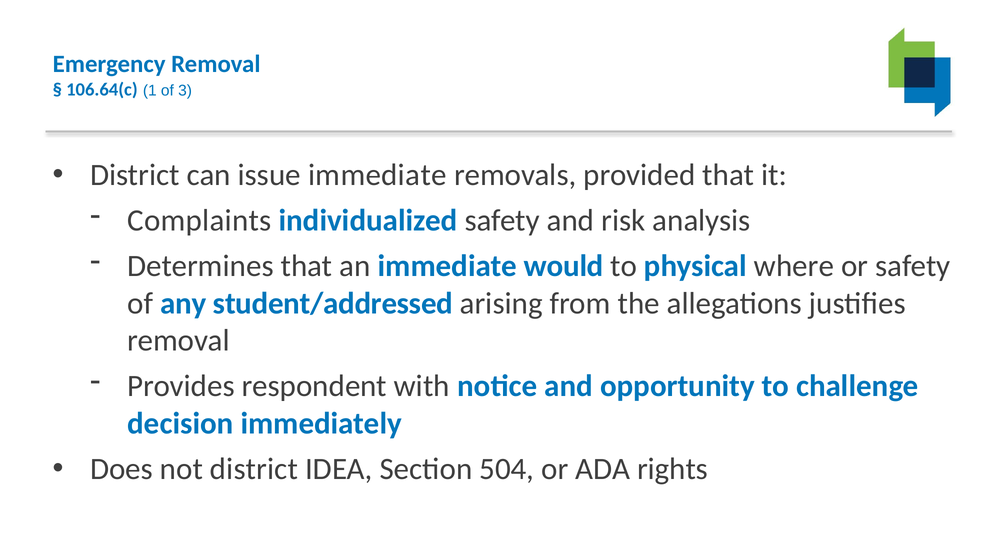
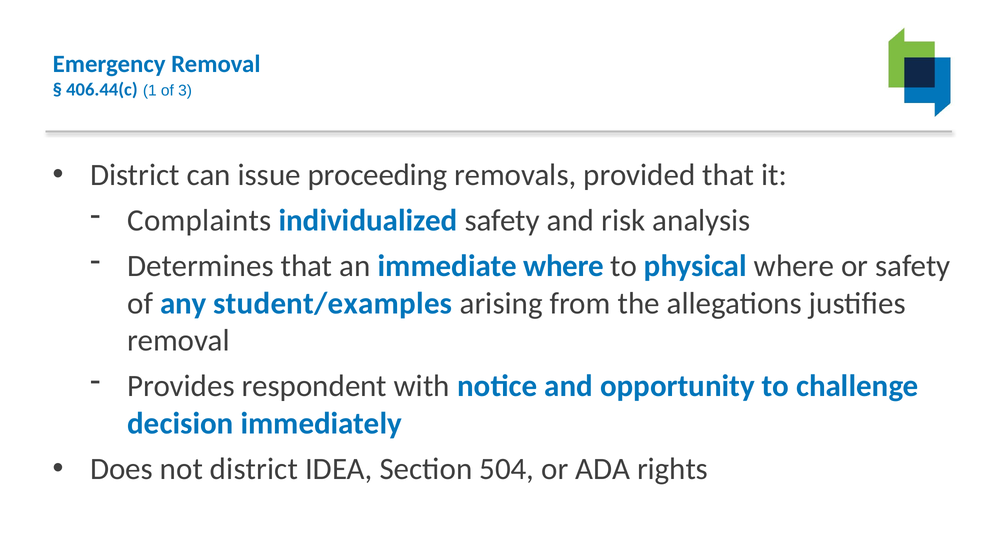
106.64(c: 106.64(c -> 406.44(c
issue immediate: immediate -> proceeding
immediate would: would -> where
student/addressed: student/addressed -> student/examples
